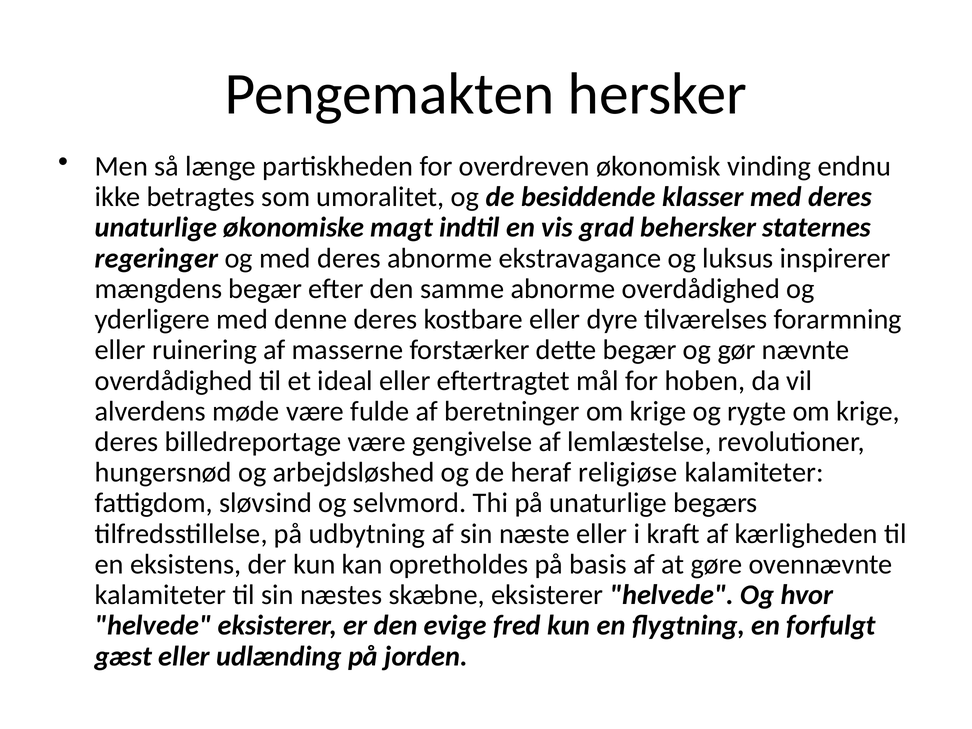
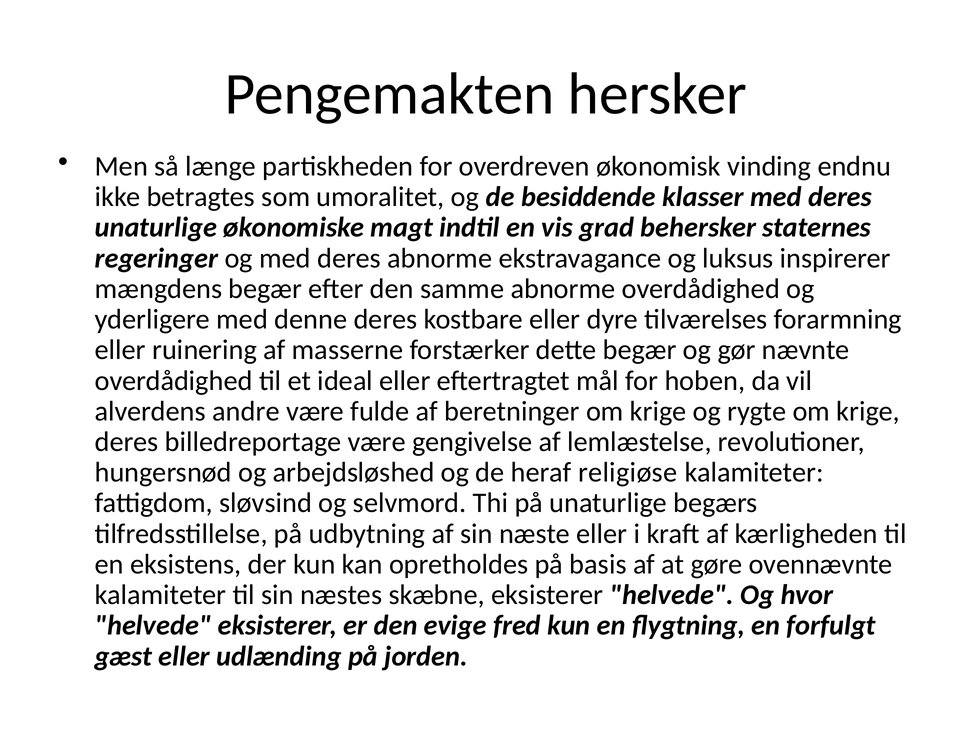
møde: møde -> andre
